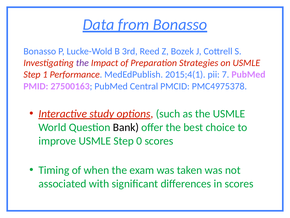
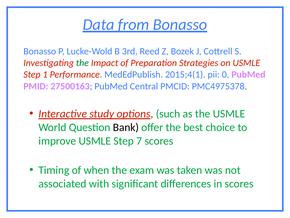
the at (82, 63) colour: purple -> green
7: 7 -> 0
0: 0 -> 7
